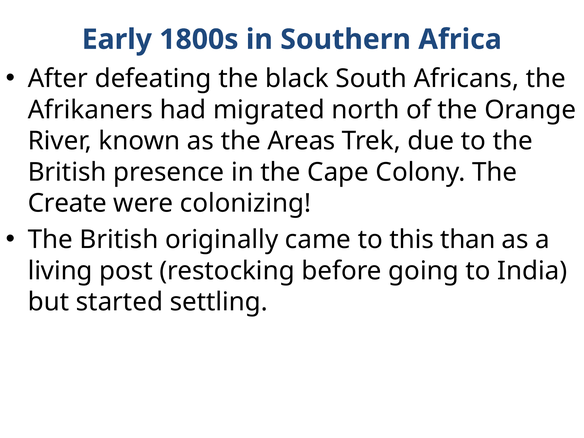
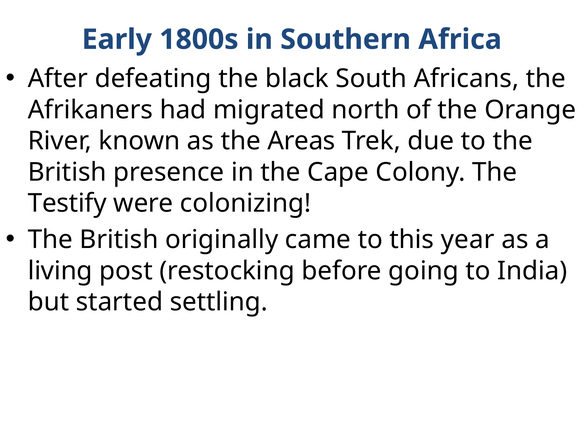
Create: Create -> Testify
than: than -> year
